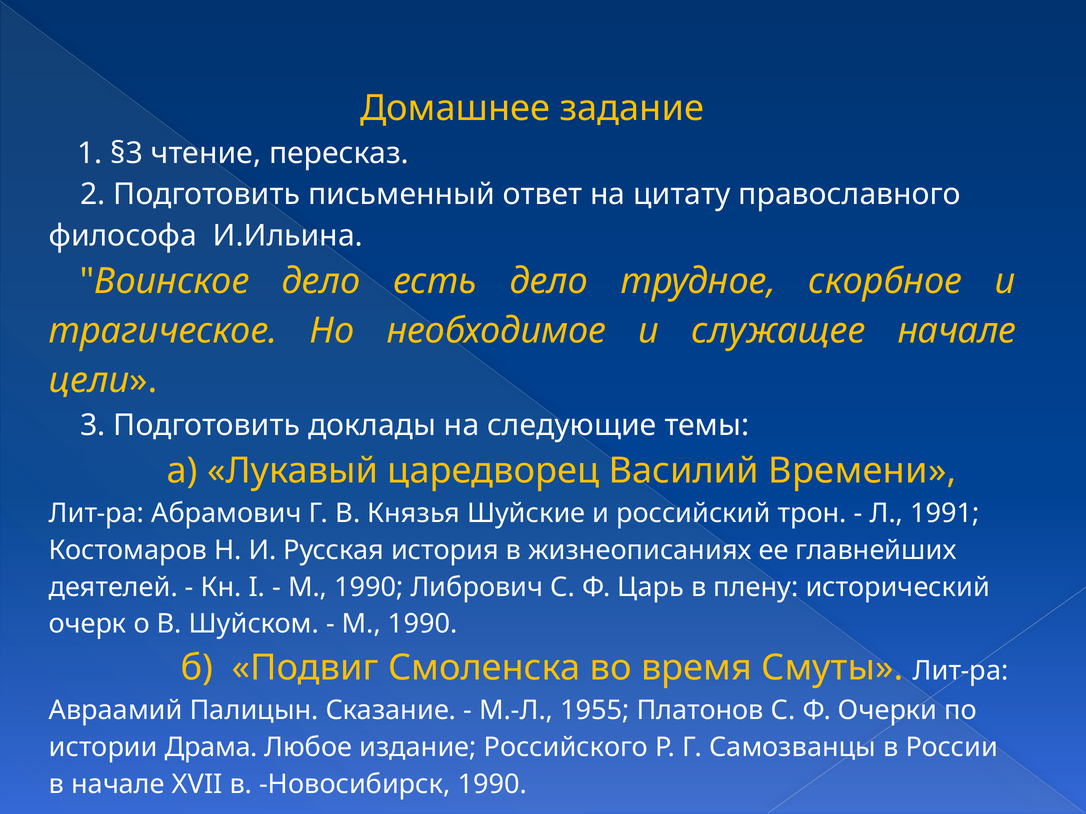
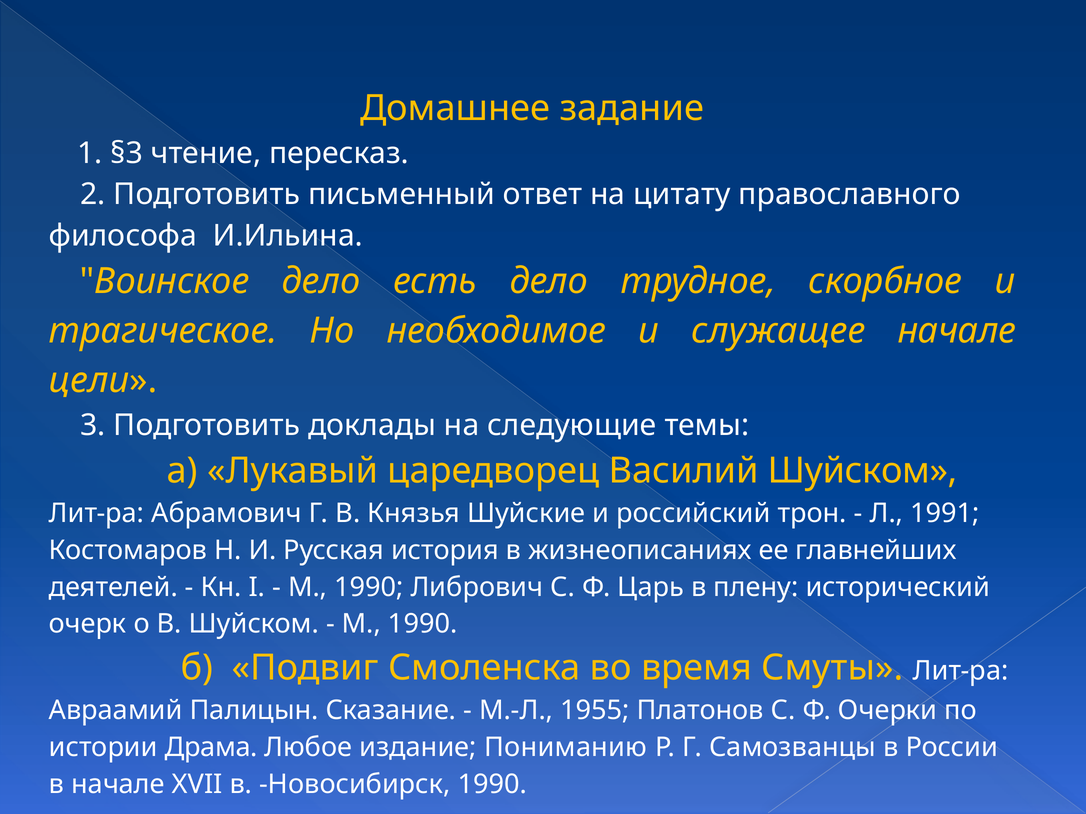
Василий Времени: Времени -> Шуйском
Российского: Российского -> Пониманию
